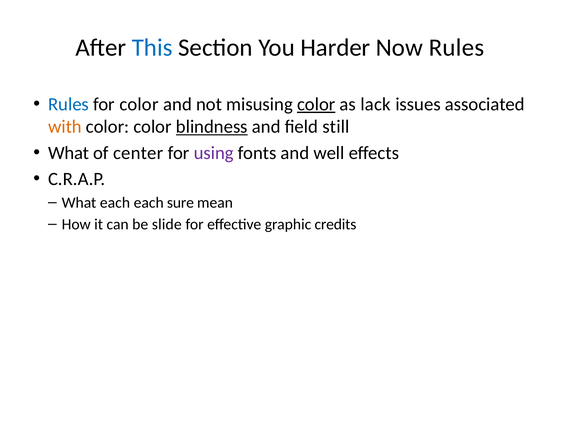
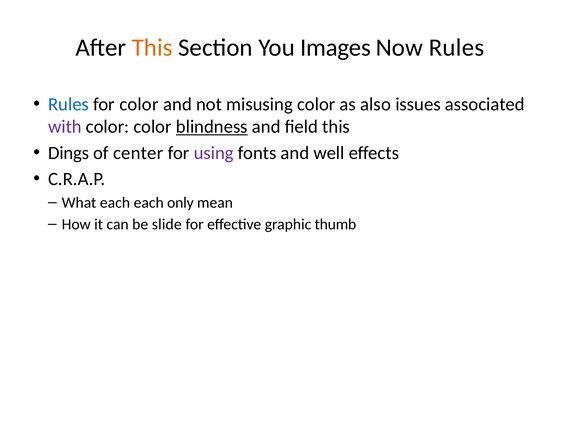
This at (152, 48) colour: blue -> orange
Harder: Harder -> Images
color at (316, 104) underline: present -> none
lack: lack -> also
with colour: orange -> purple
field still: still -> this
What at (69, 153): What -> Dings
sure: sure -> only
credits: credits -> thumb
